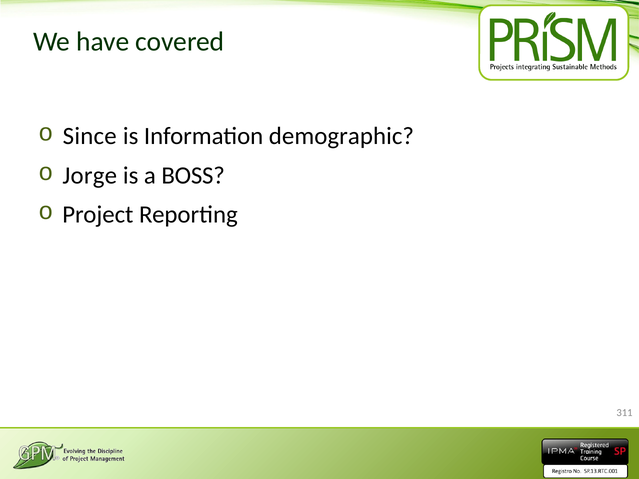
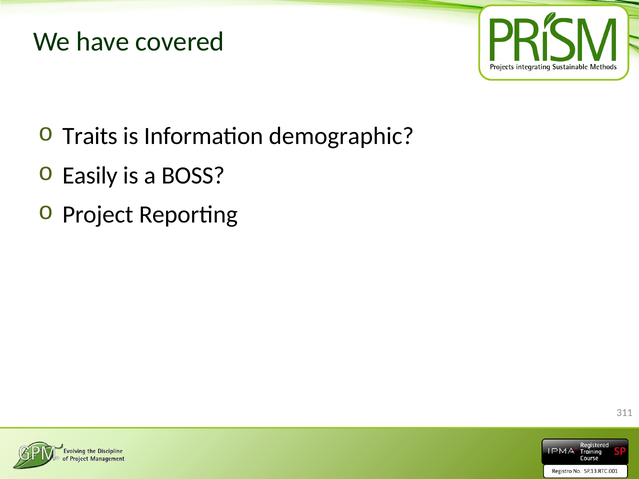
Since: Since -> Traits
Jorge: Jorge -> Easily
